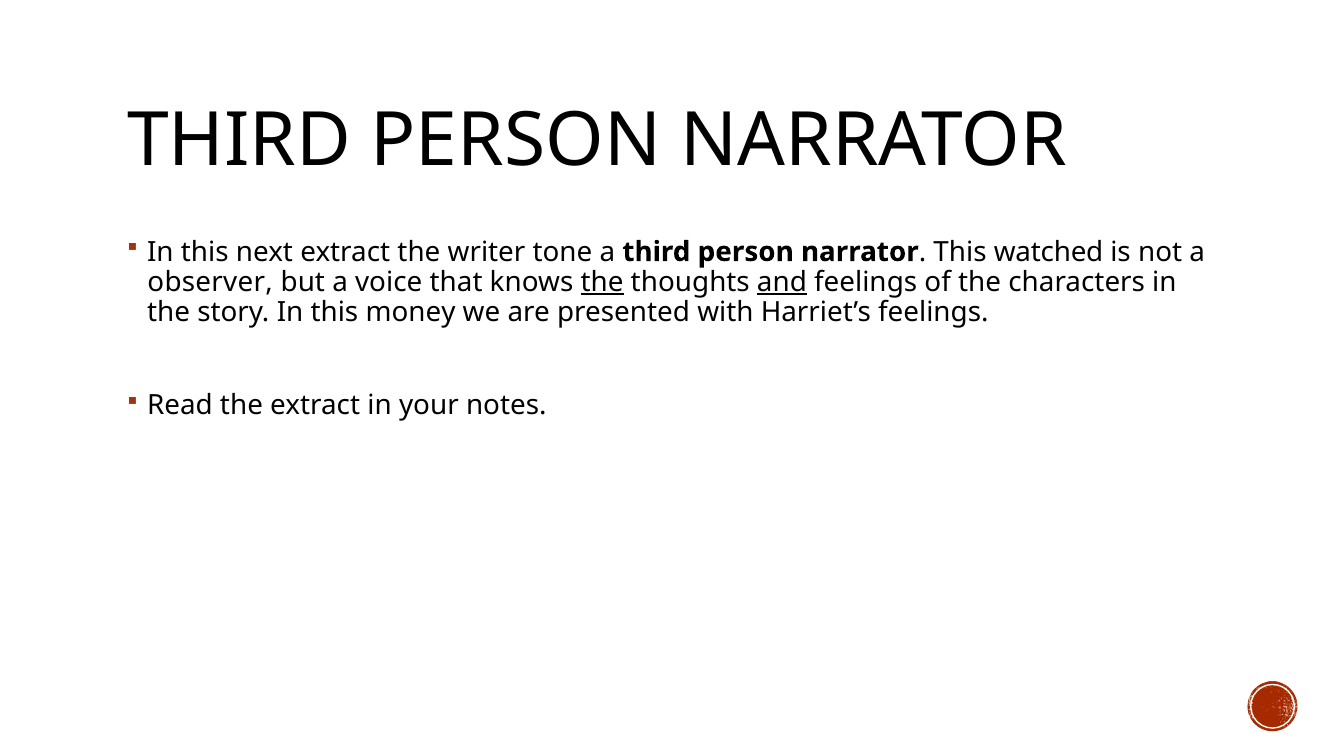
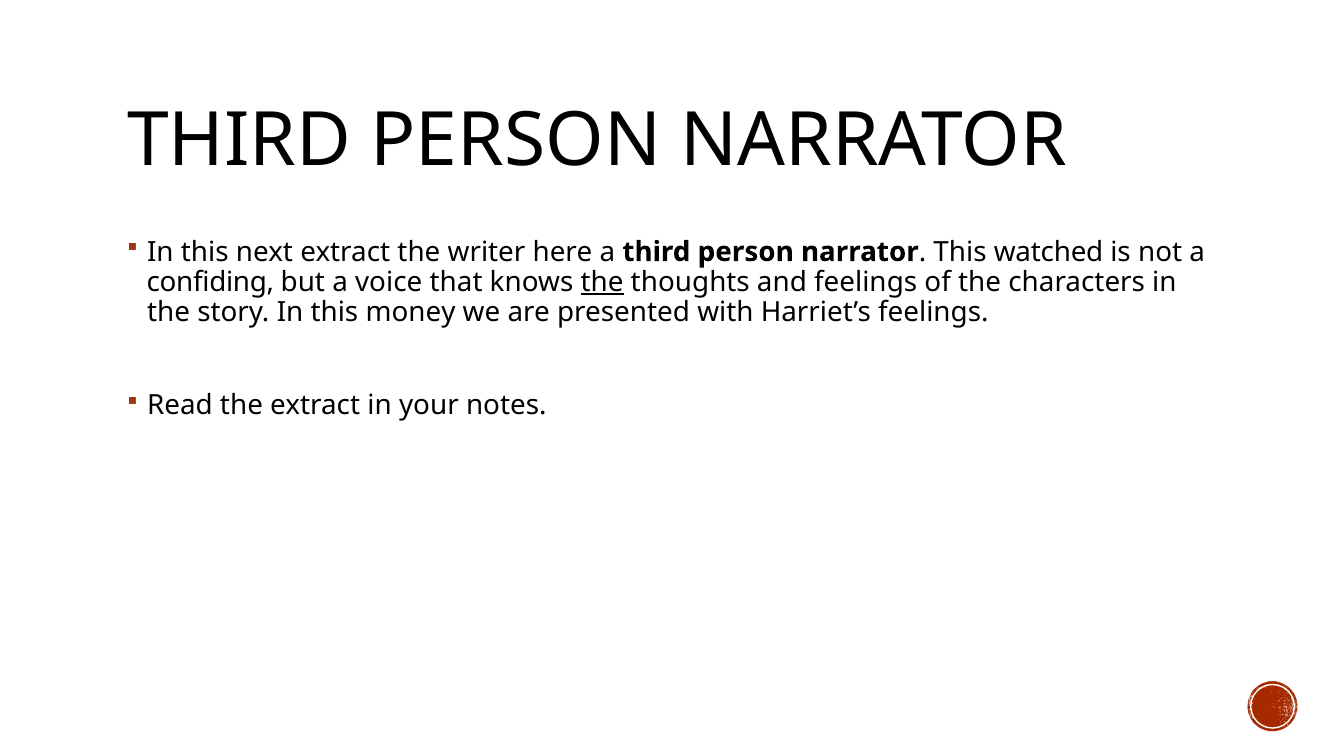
tone: tone -> here
observer: observer -> confiding
and underline: present -> none
